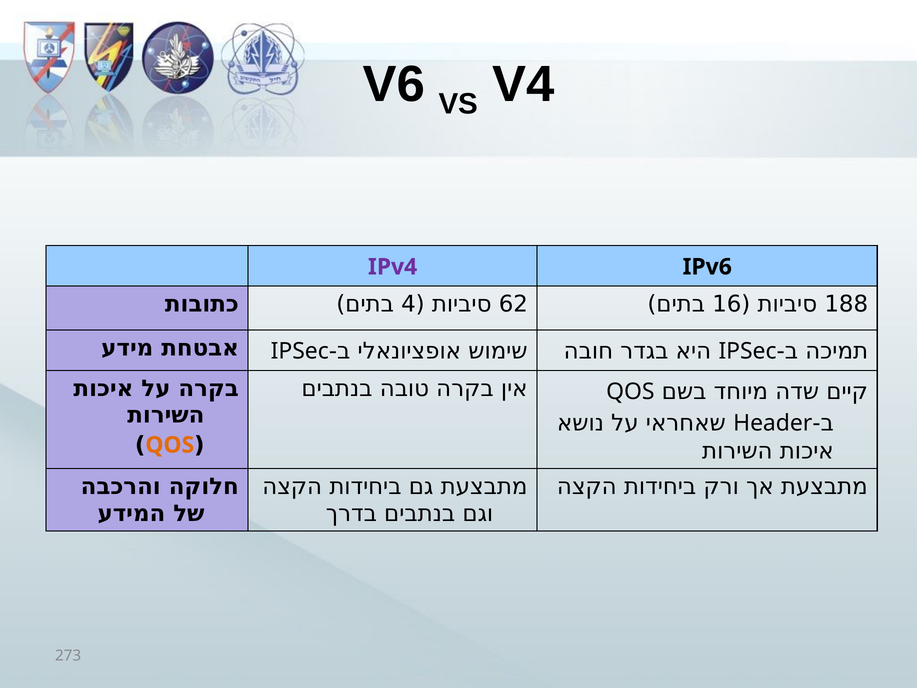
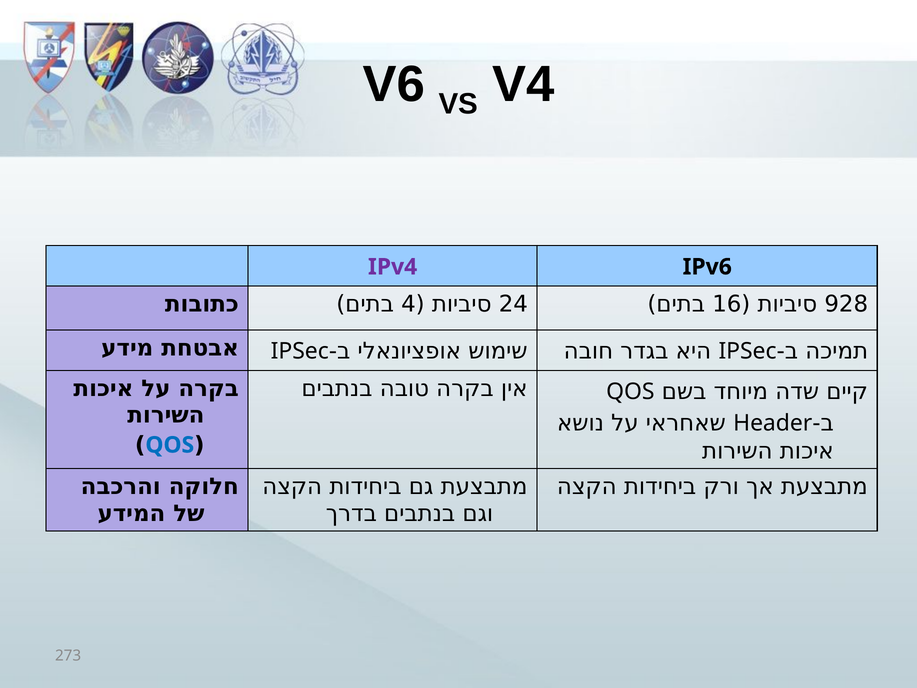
62: 62 -> 24
188: 188 -> 928
QOS at (170, 445) colour: orange -> blue
